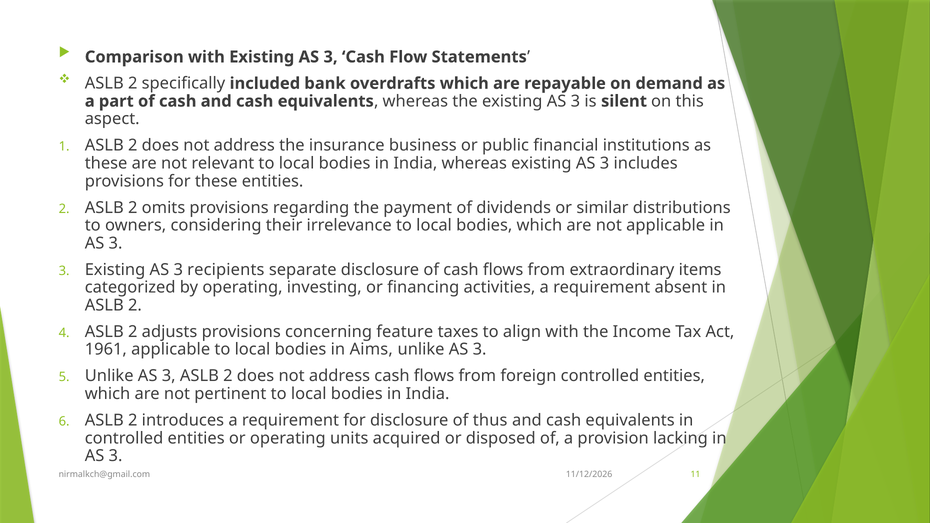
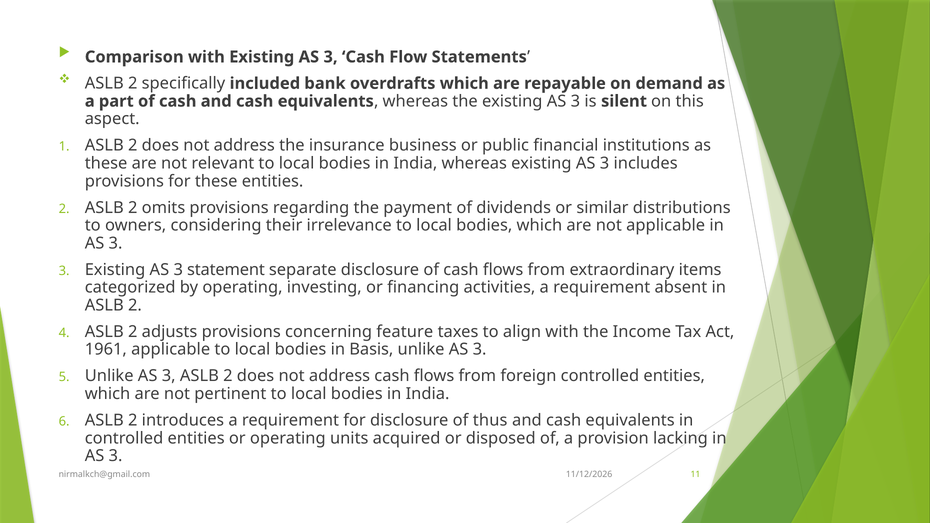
recipients: recipients -> statement
Aims: Aims -> Basis
